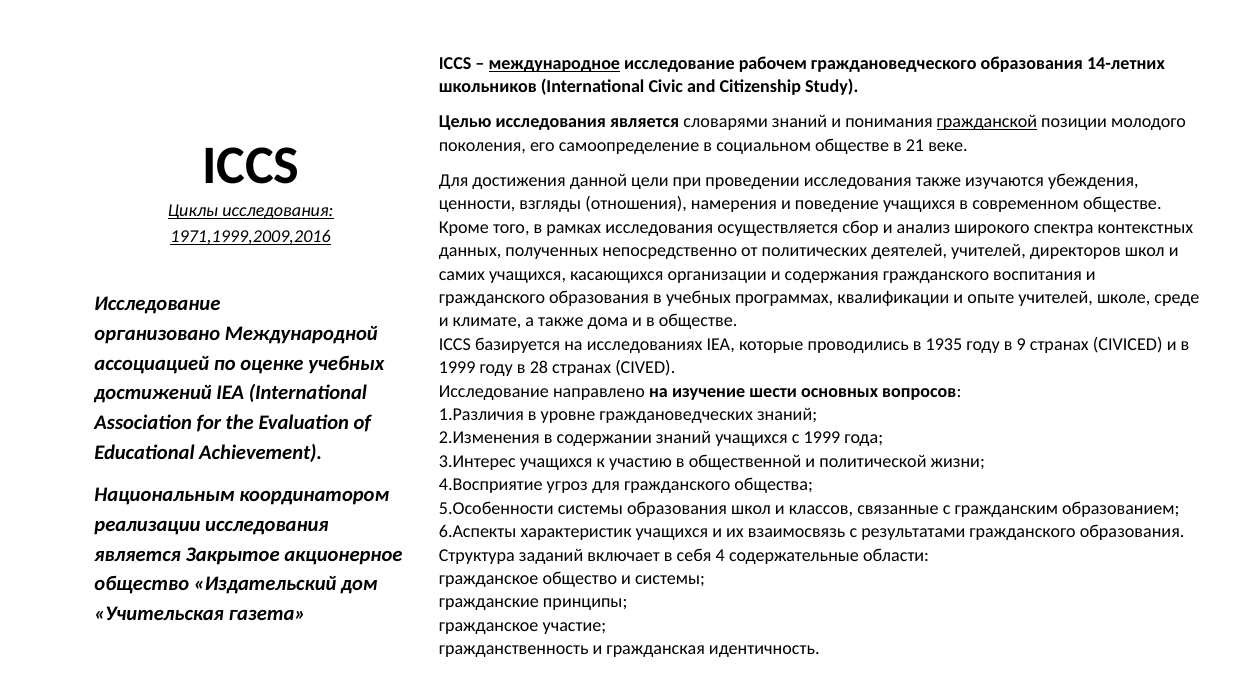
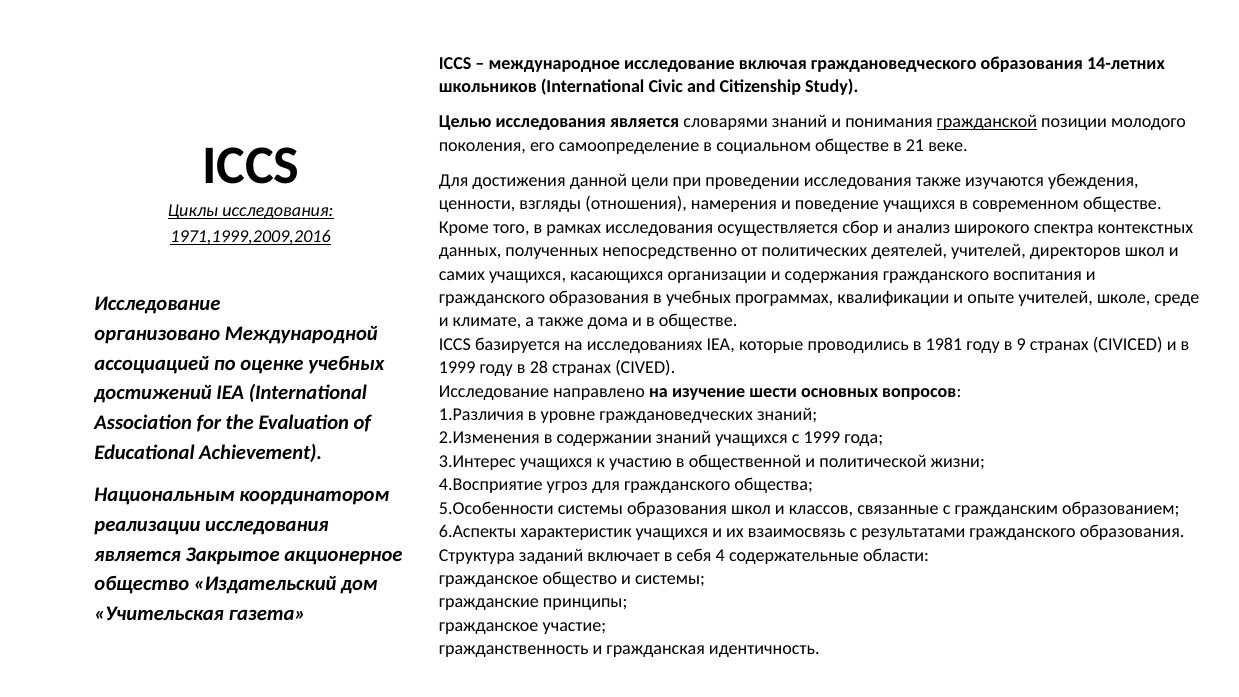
международное underline: present -> none
рабочем: рабочем -> включая
1935: 1935 -> 1981
